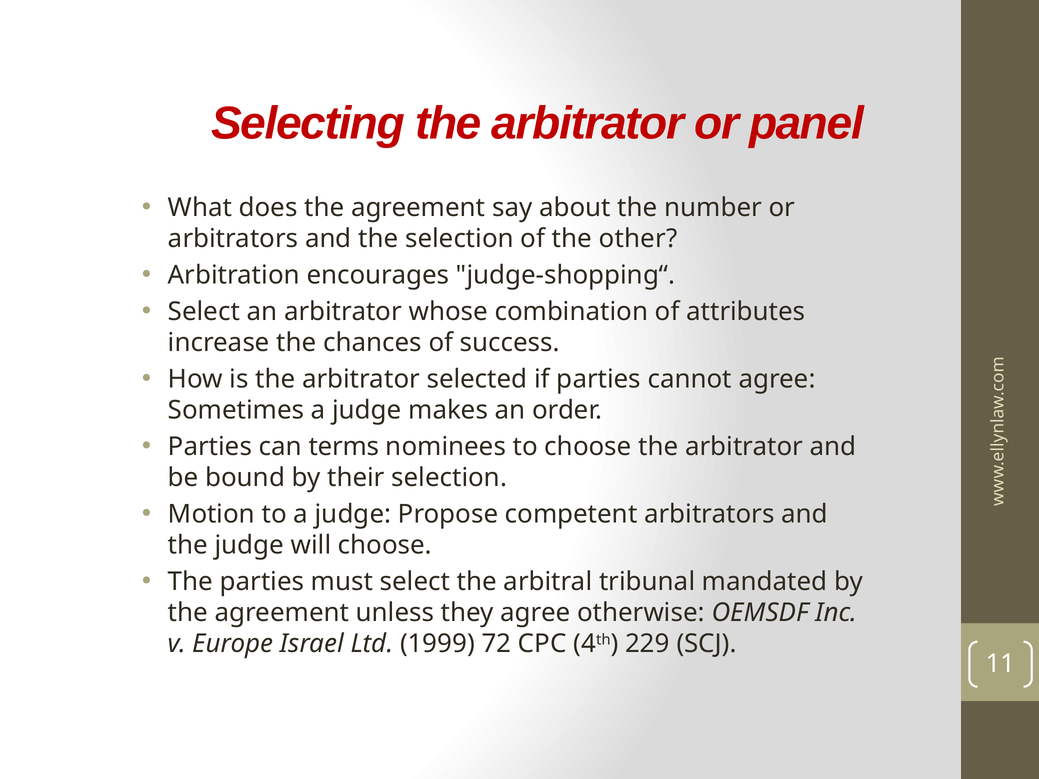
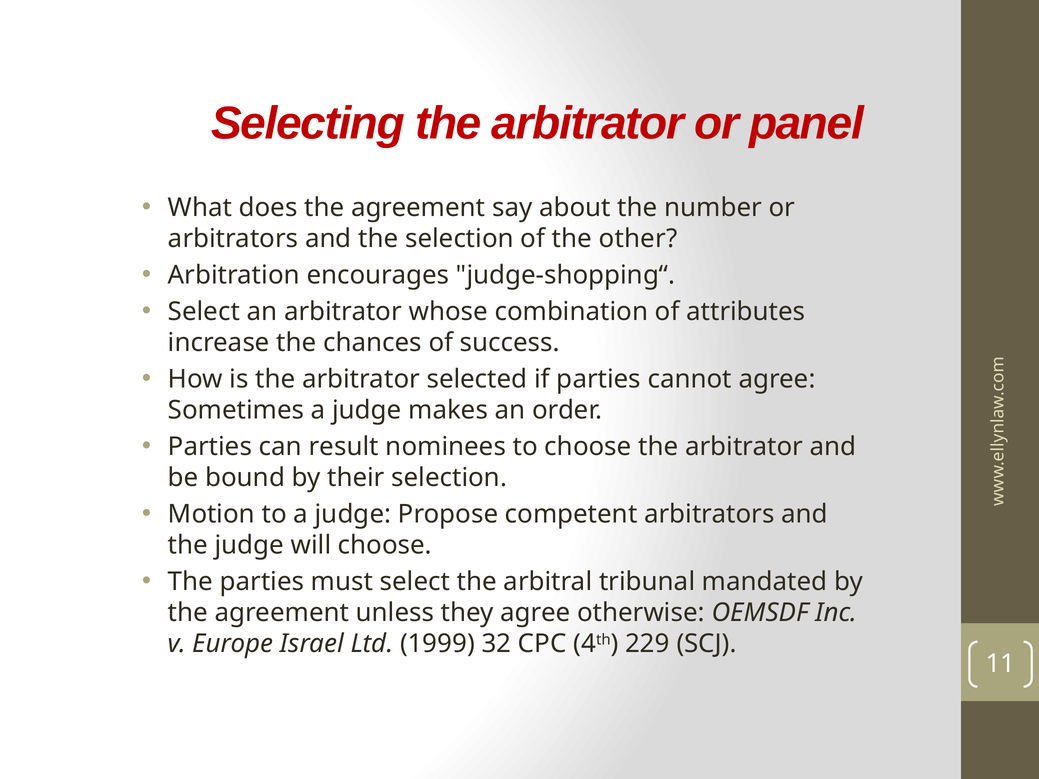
terms: terms -> result
72: 72 -> 32
